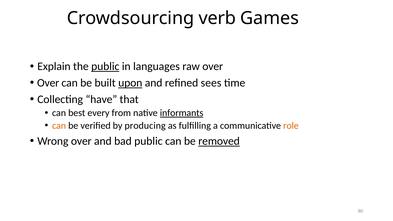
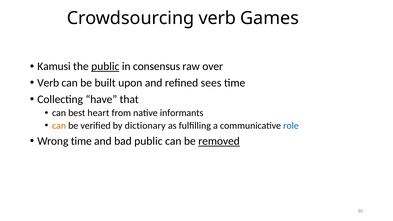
Explain: Explain -> Kamusi
languages: languages -> consensus
Over at (48, 83): Over -> Verb
upon underline: present -> none
every: every -> heart
informants underline: present -> none
producing: producing -> dictionary
role colour: orange -> blue
Wrong over: over -> time
